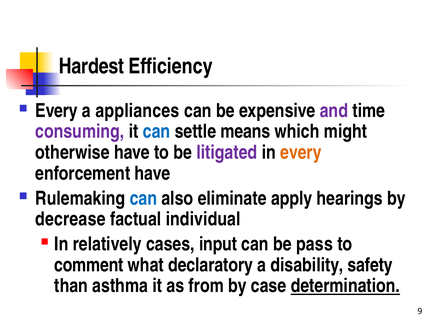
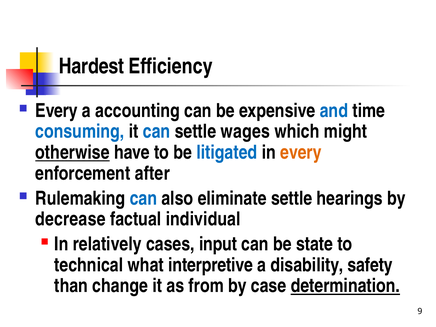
appliances: appliances -> accounting
and colour: purple -> blue
consuming colour: purple -> blue
means: means -> wages
otherwise underline: none -> present
litigated colour: purple -> blue
enforcement have: have -> after
eliminate apply: apply -> settle
pass: pass -> state
comment: comment -> technical
declaratory: declaratory -> interpretive
asthma: asthma -> change
